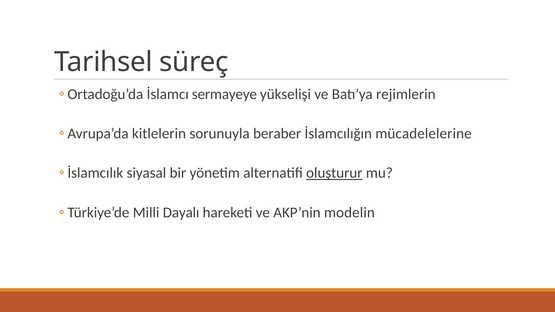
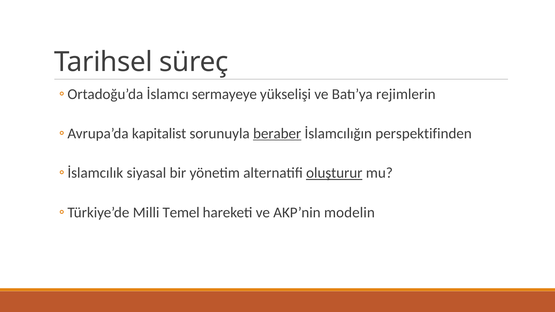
kitlelerin: kitlelerin -> kapitalist
beraber underline: none -> present
mücadelelerine: mücadelelerine -> perspektifinden
Dayalı: Dayalı -> Temel
